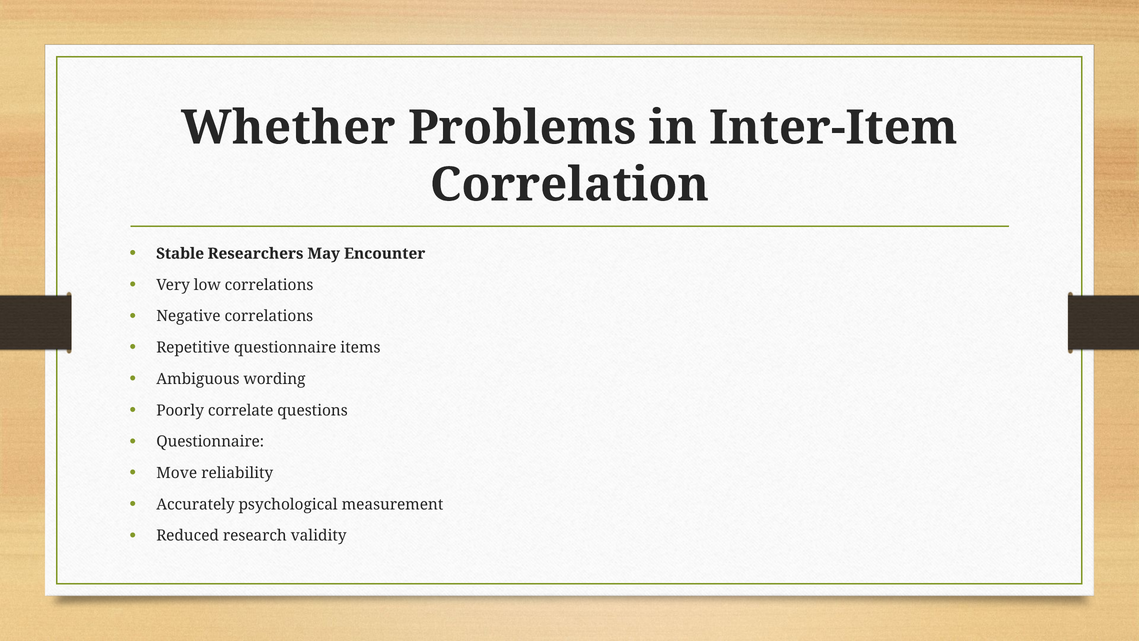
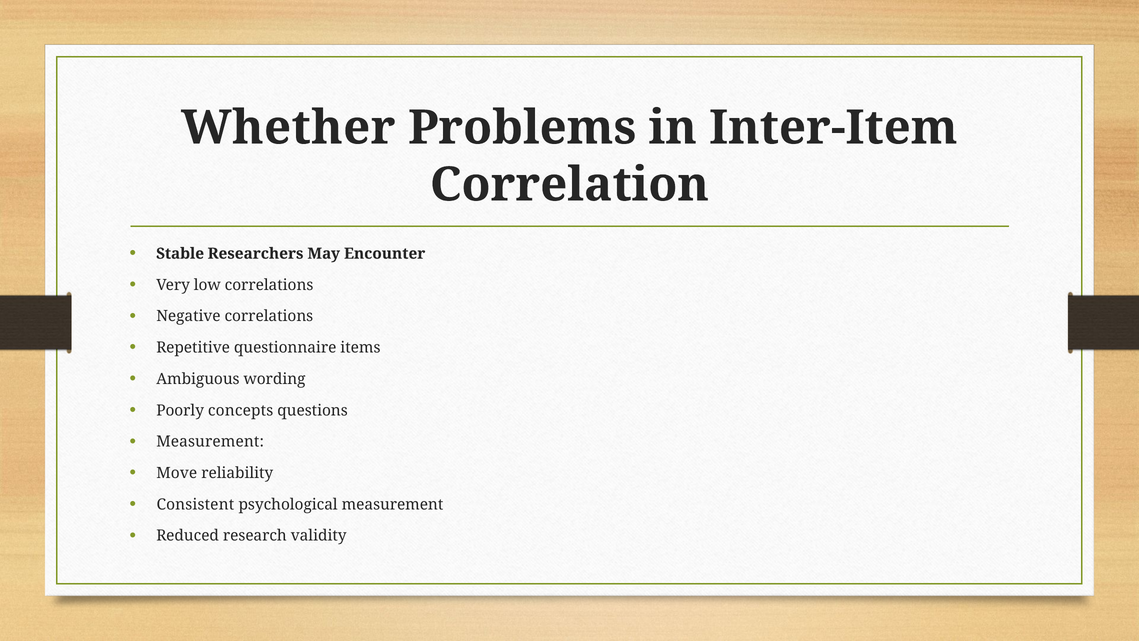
correlate: correlate -> concepts
Questionnaire at (210, 442): Questionnaire -> Measurement
Accurately: Accurately -> Consistent
